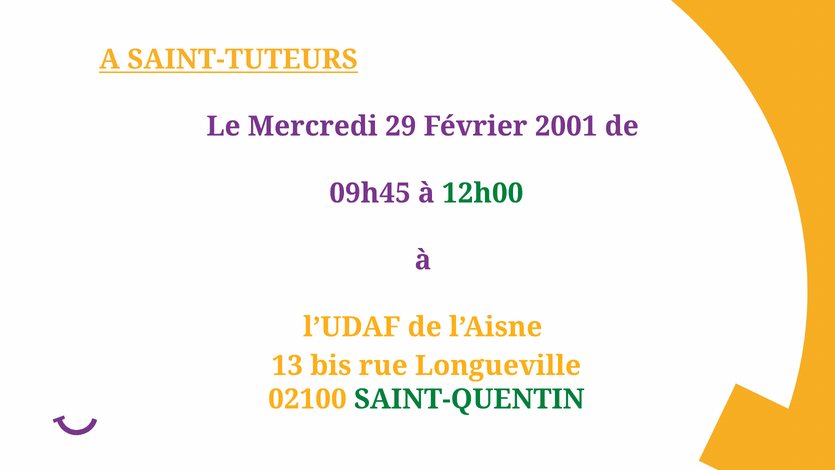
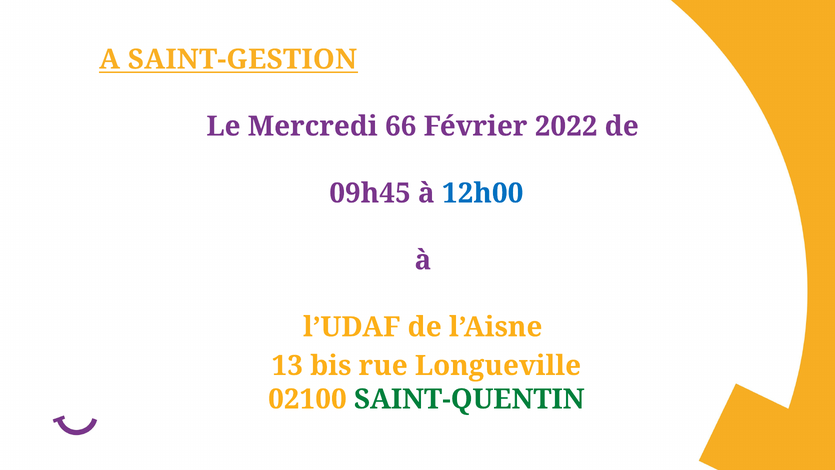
SAINT-TUTEURS: SAINT-TUTEURS -> SAINT-GESTION
29: 29 -> 66
2001: 2001 -> 2022
12h00 colour: green -> blue
